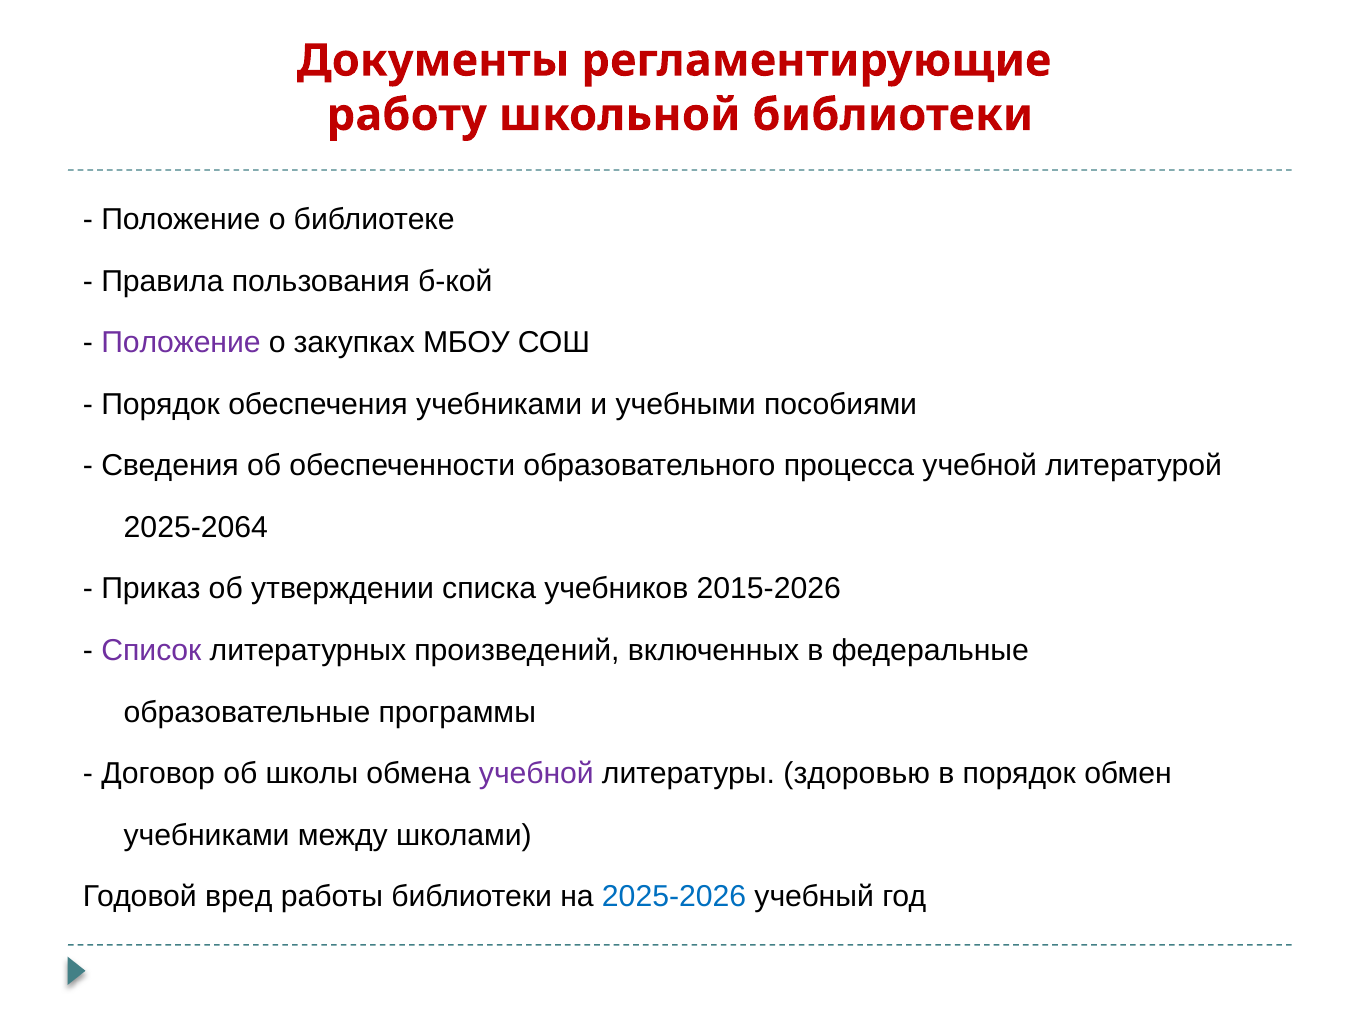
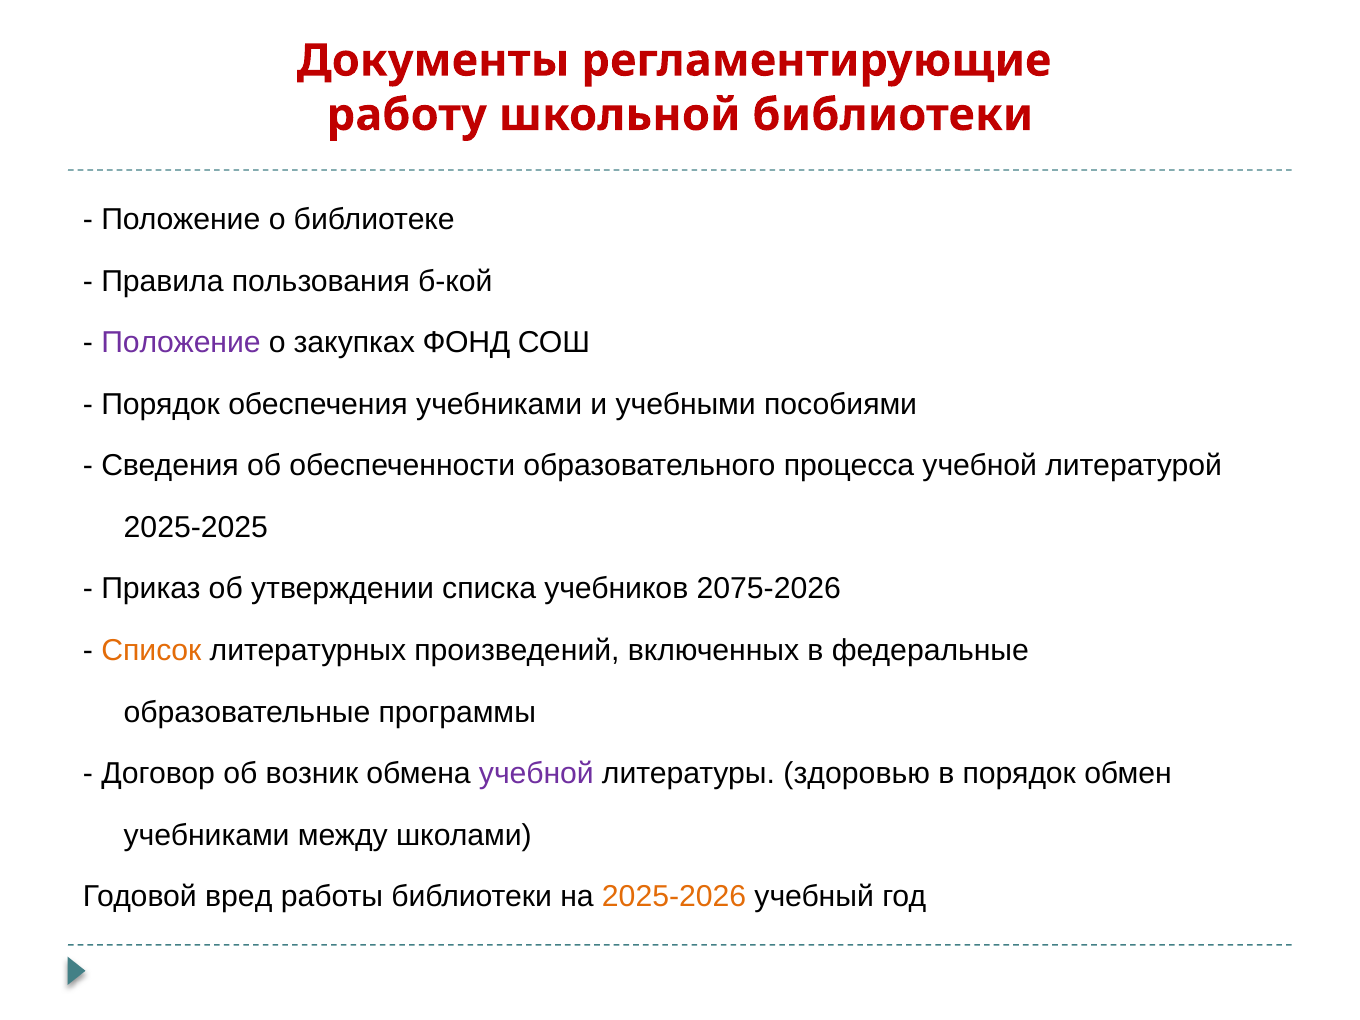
МБОУ: МБОУ -> ФОНД
2025-2064: 2025-2064 -> 2025-2025
2015-2026: 2015-2026 -> 2075-2026
Список colour: purple -> orange
школы: школы -> возник
2025-2026 colour: blue -> orange
